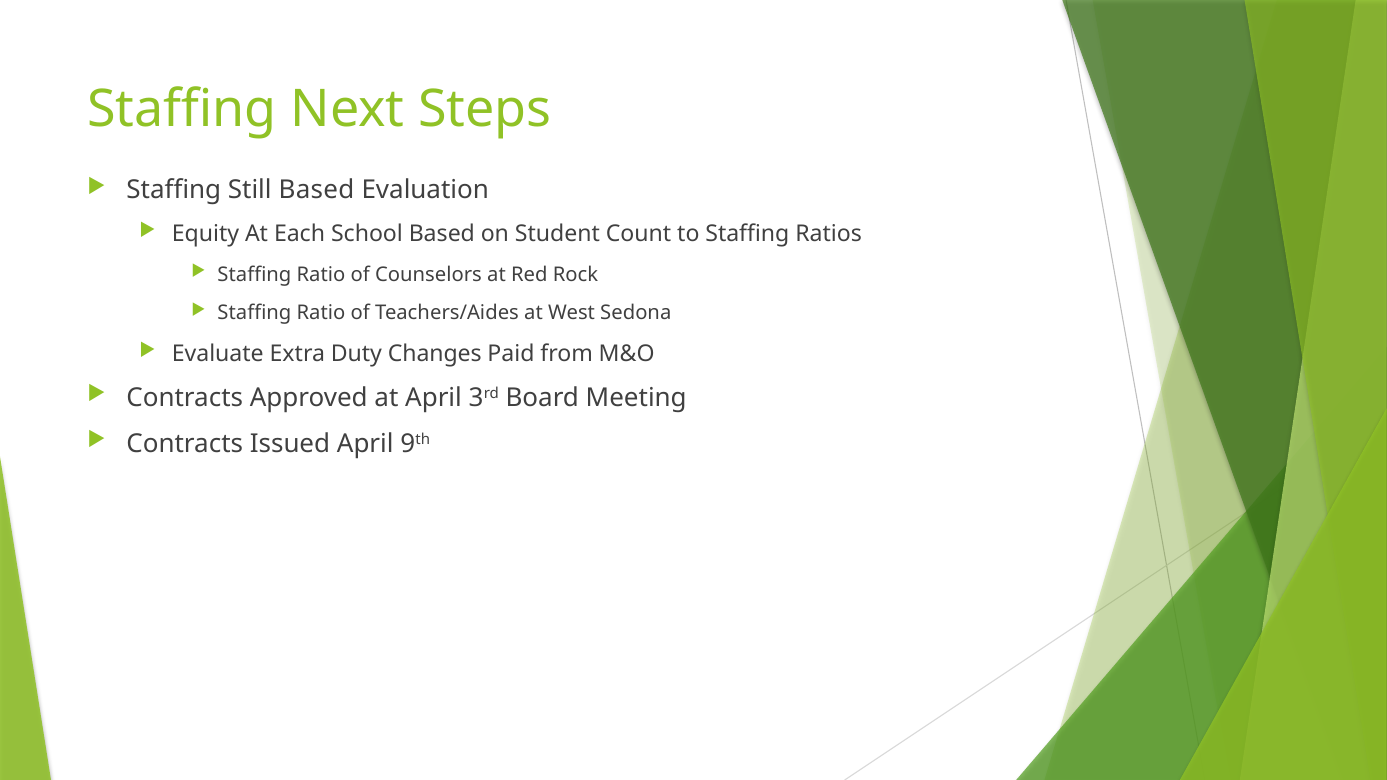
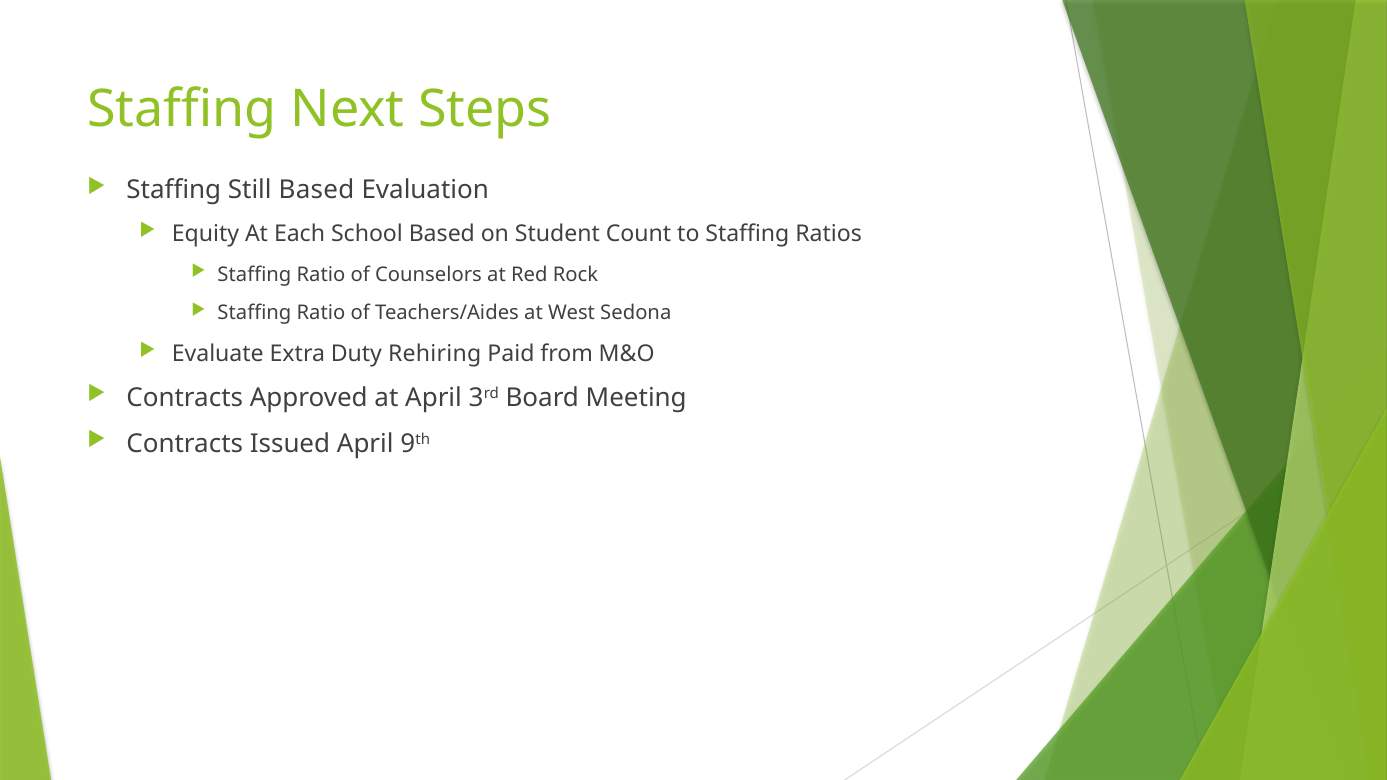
Changes: Changes -> Rehiring
